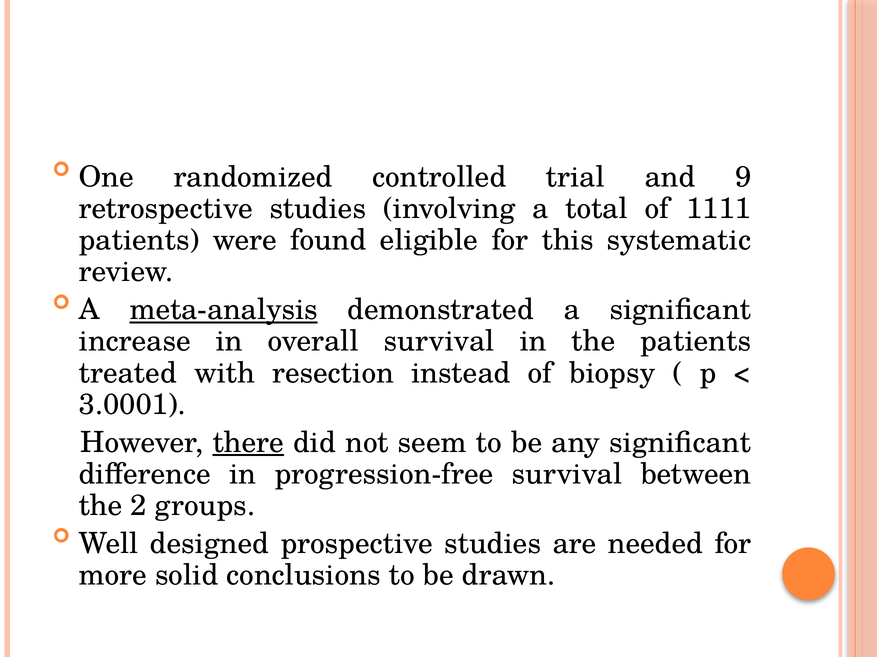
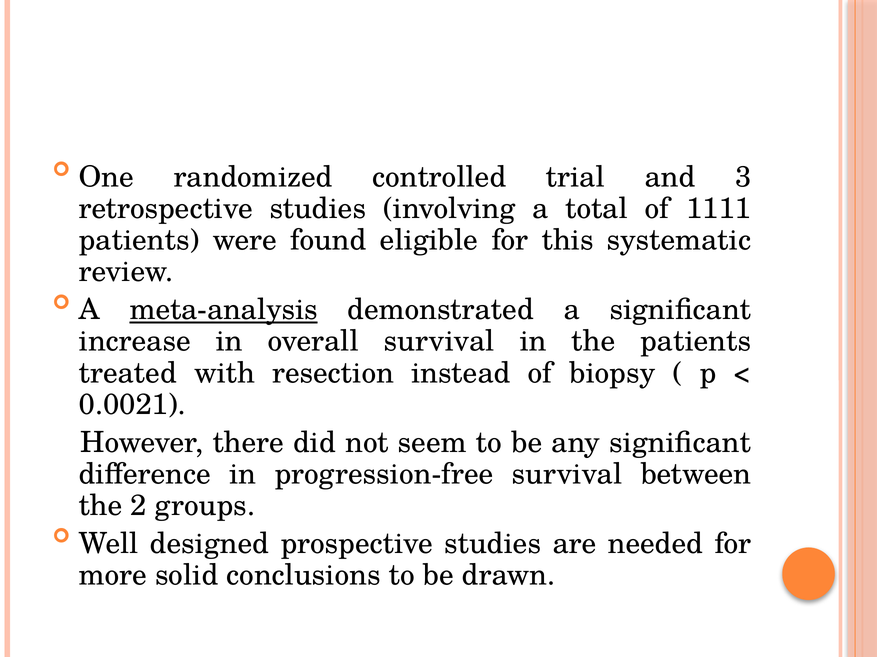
9: 9 -> 3
3.0001: 3.0001 -> 0.0021
there underline: present -> none
